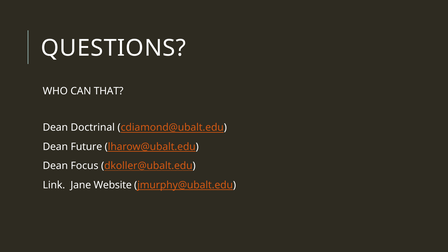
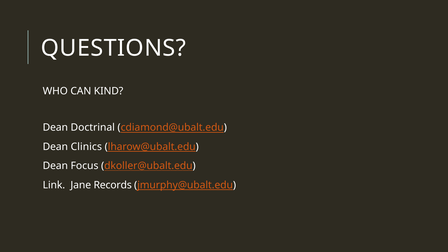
THAT: THAT -> KIND
Future: Future -> Clinics
Website: Website -> Records
